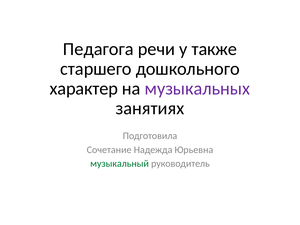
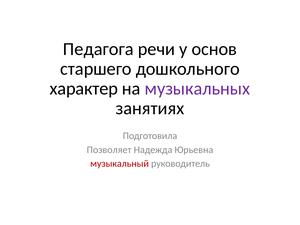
также: также -> основ
Сочетание: Сочетание -> Позволяет
музыкальный colour: green -> red
